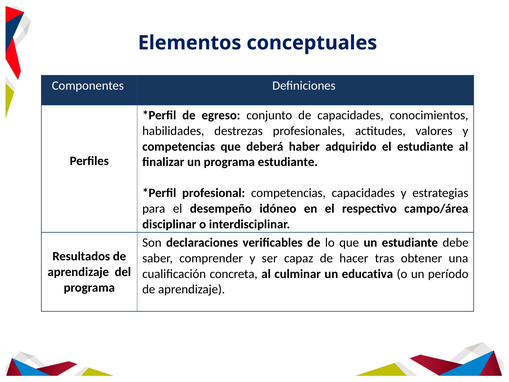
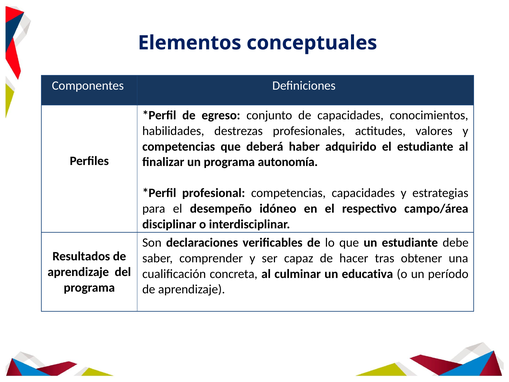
programa estudiante: estudiante -> autonomía
